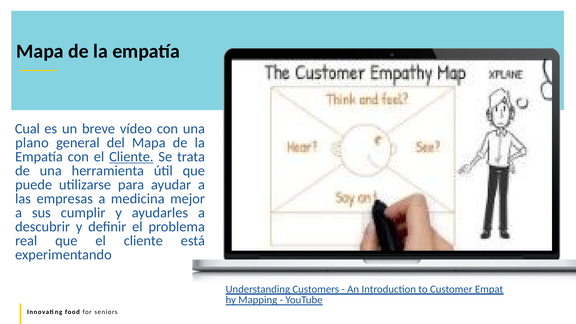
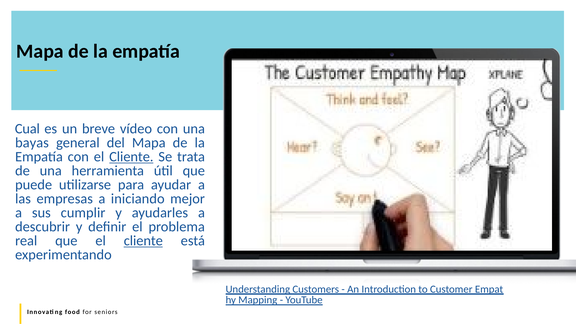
plano: plano -> bayas
medicina: medicina -> iniciando
cliente at (143, 241) underline: none -> present
